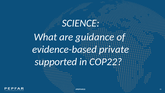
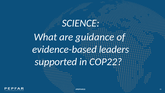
private: private -> leaders
